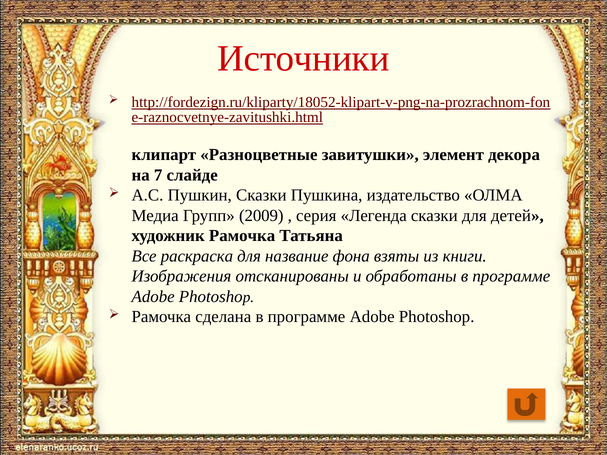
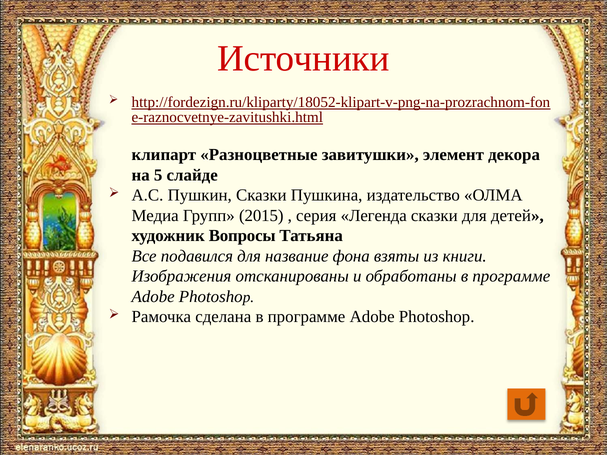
7: 7 -> 5
2009: 2009 -> 2015
художник Рамочка: Рамочка -> Вопросы
раскраска: раскраска -> подавился
